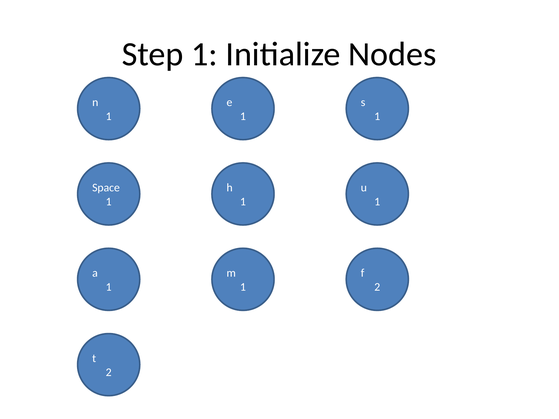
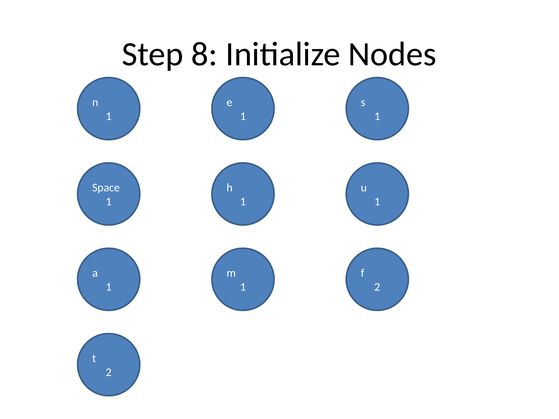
Step 1: 1 -> 8
